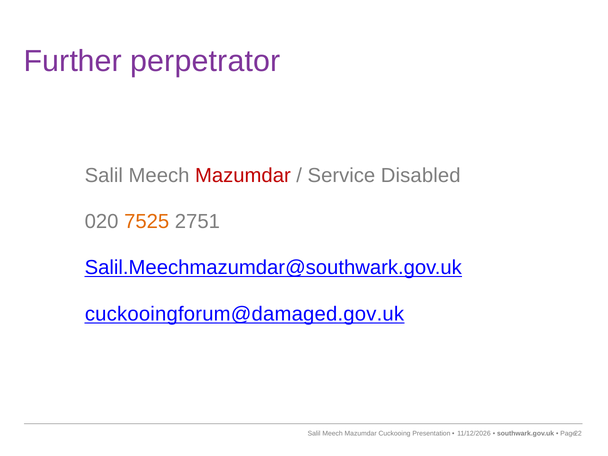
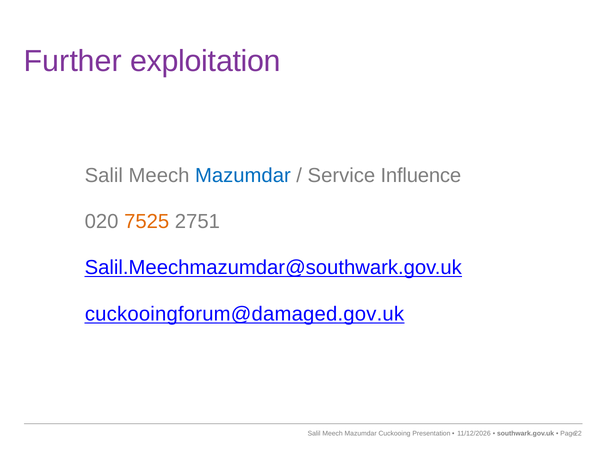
perpetrator: perpetrator -> exploitation
Mazumdar at (243, 175) colour: red -> blue
Disabled: Disabled -> Influence
